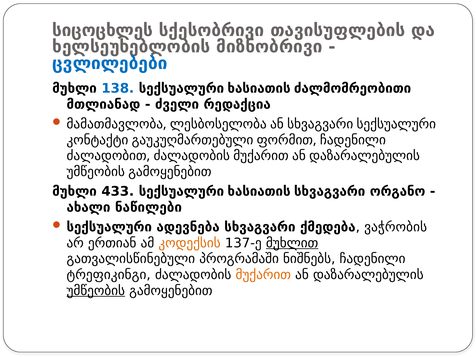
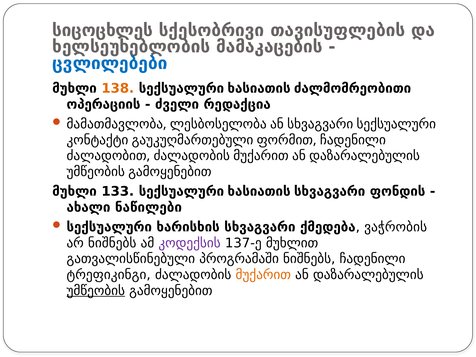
მიზნობრივი: მიზნობრივი -> მამაკაცების
138 colour: blue -> orange
მთლიანად: მთლიანად -> ოპერაციის
433: 433 -> 133
ორგანო: ორგანო -> ფონდის
ადევნება: ადევნება -> ხარისხის
არ ერთიან: ერთიან -> ნიშნებს
კოდექსის colour: orange -> purple
მუხლით underline: present -> none
